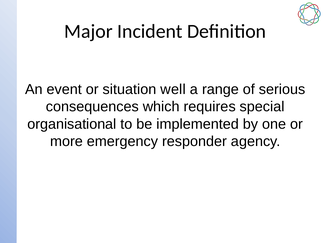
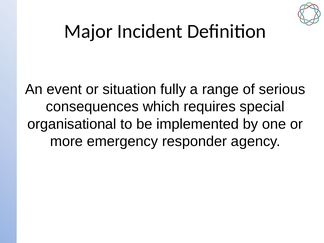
well: well -> fully
